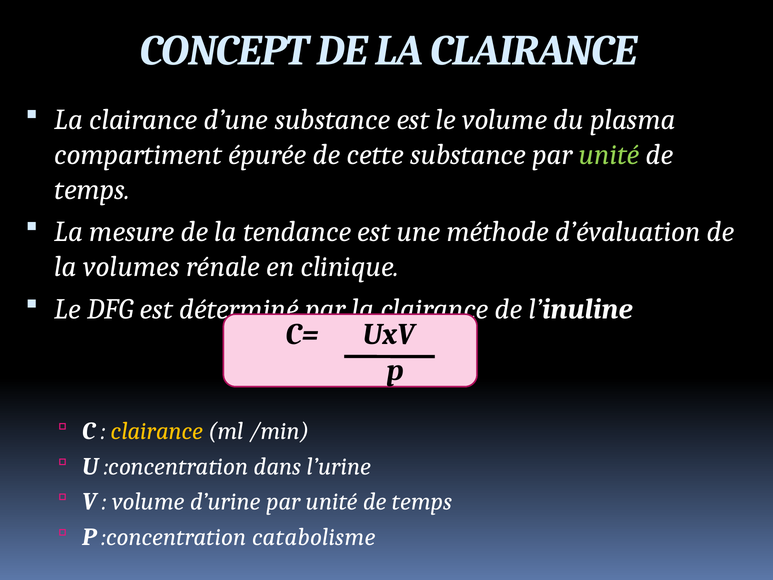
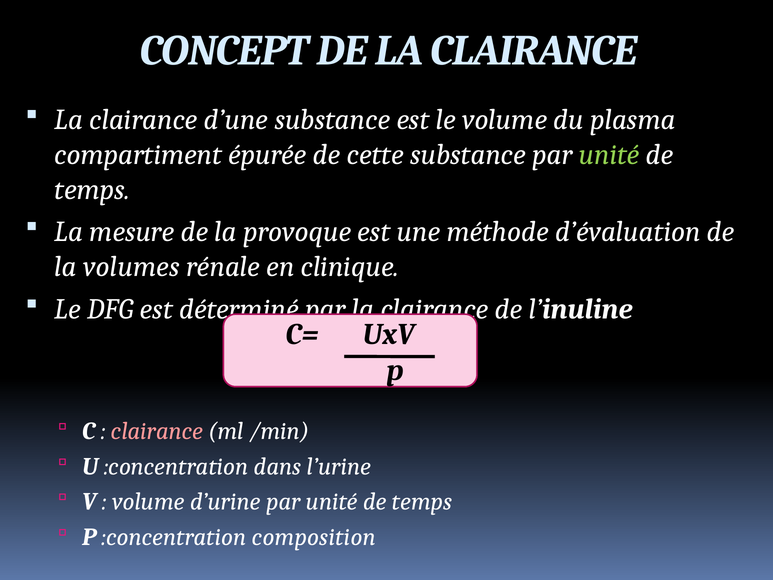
tendance: tendance -> provoque
clairance at (157, 431) colour: yellow -> pink
catabolisme: catabolisme -> composition
